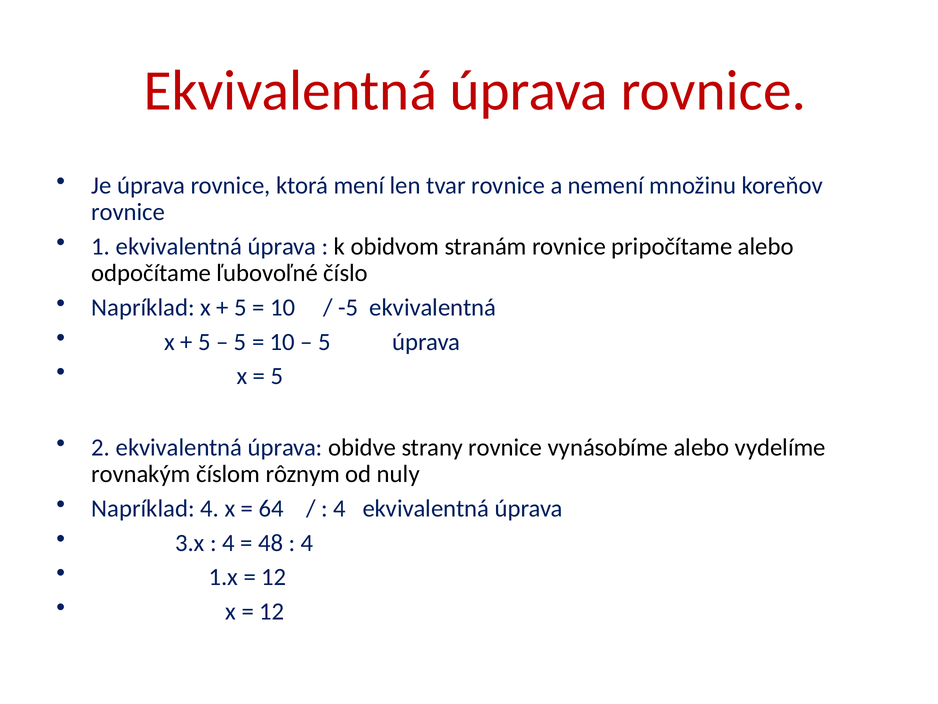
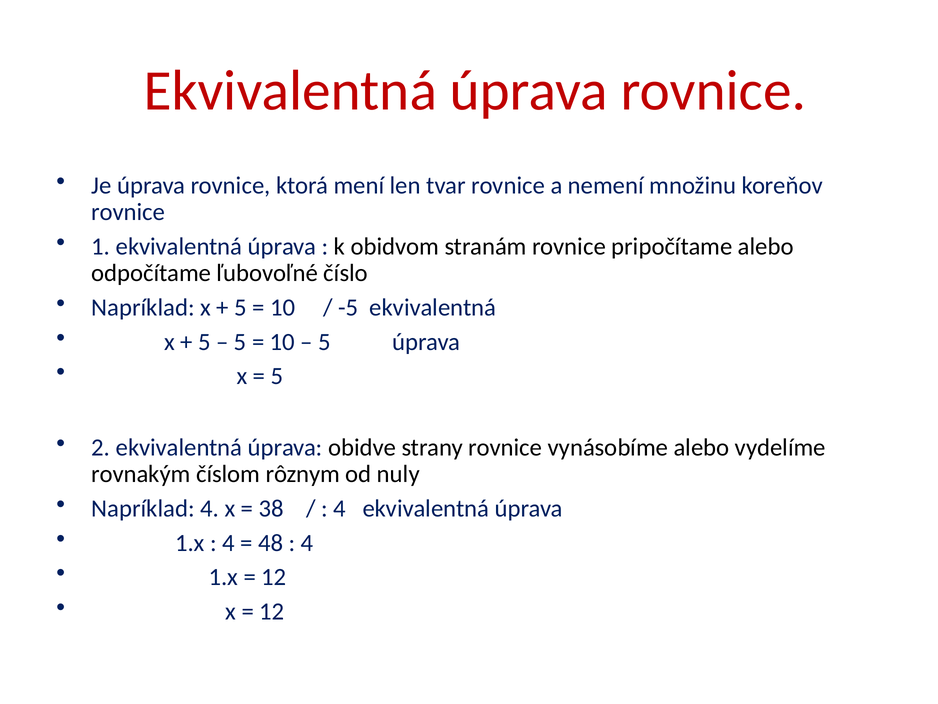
64: 64 -> 38
3.x at (190, 542): 3.x -> 1.x
